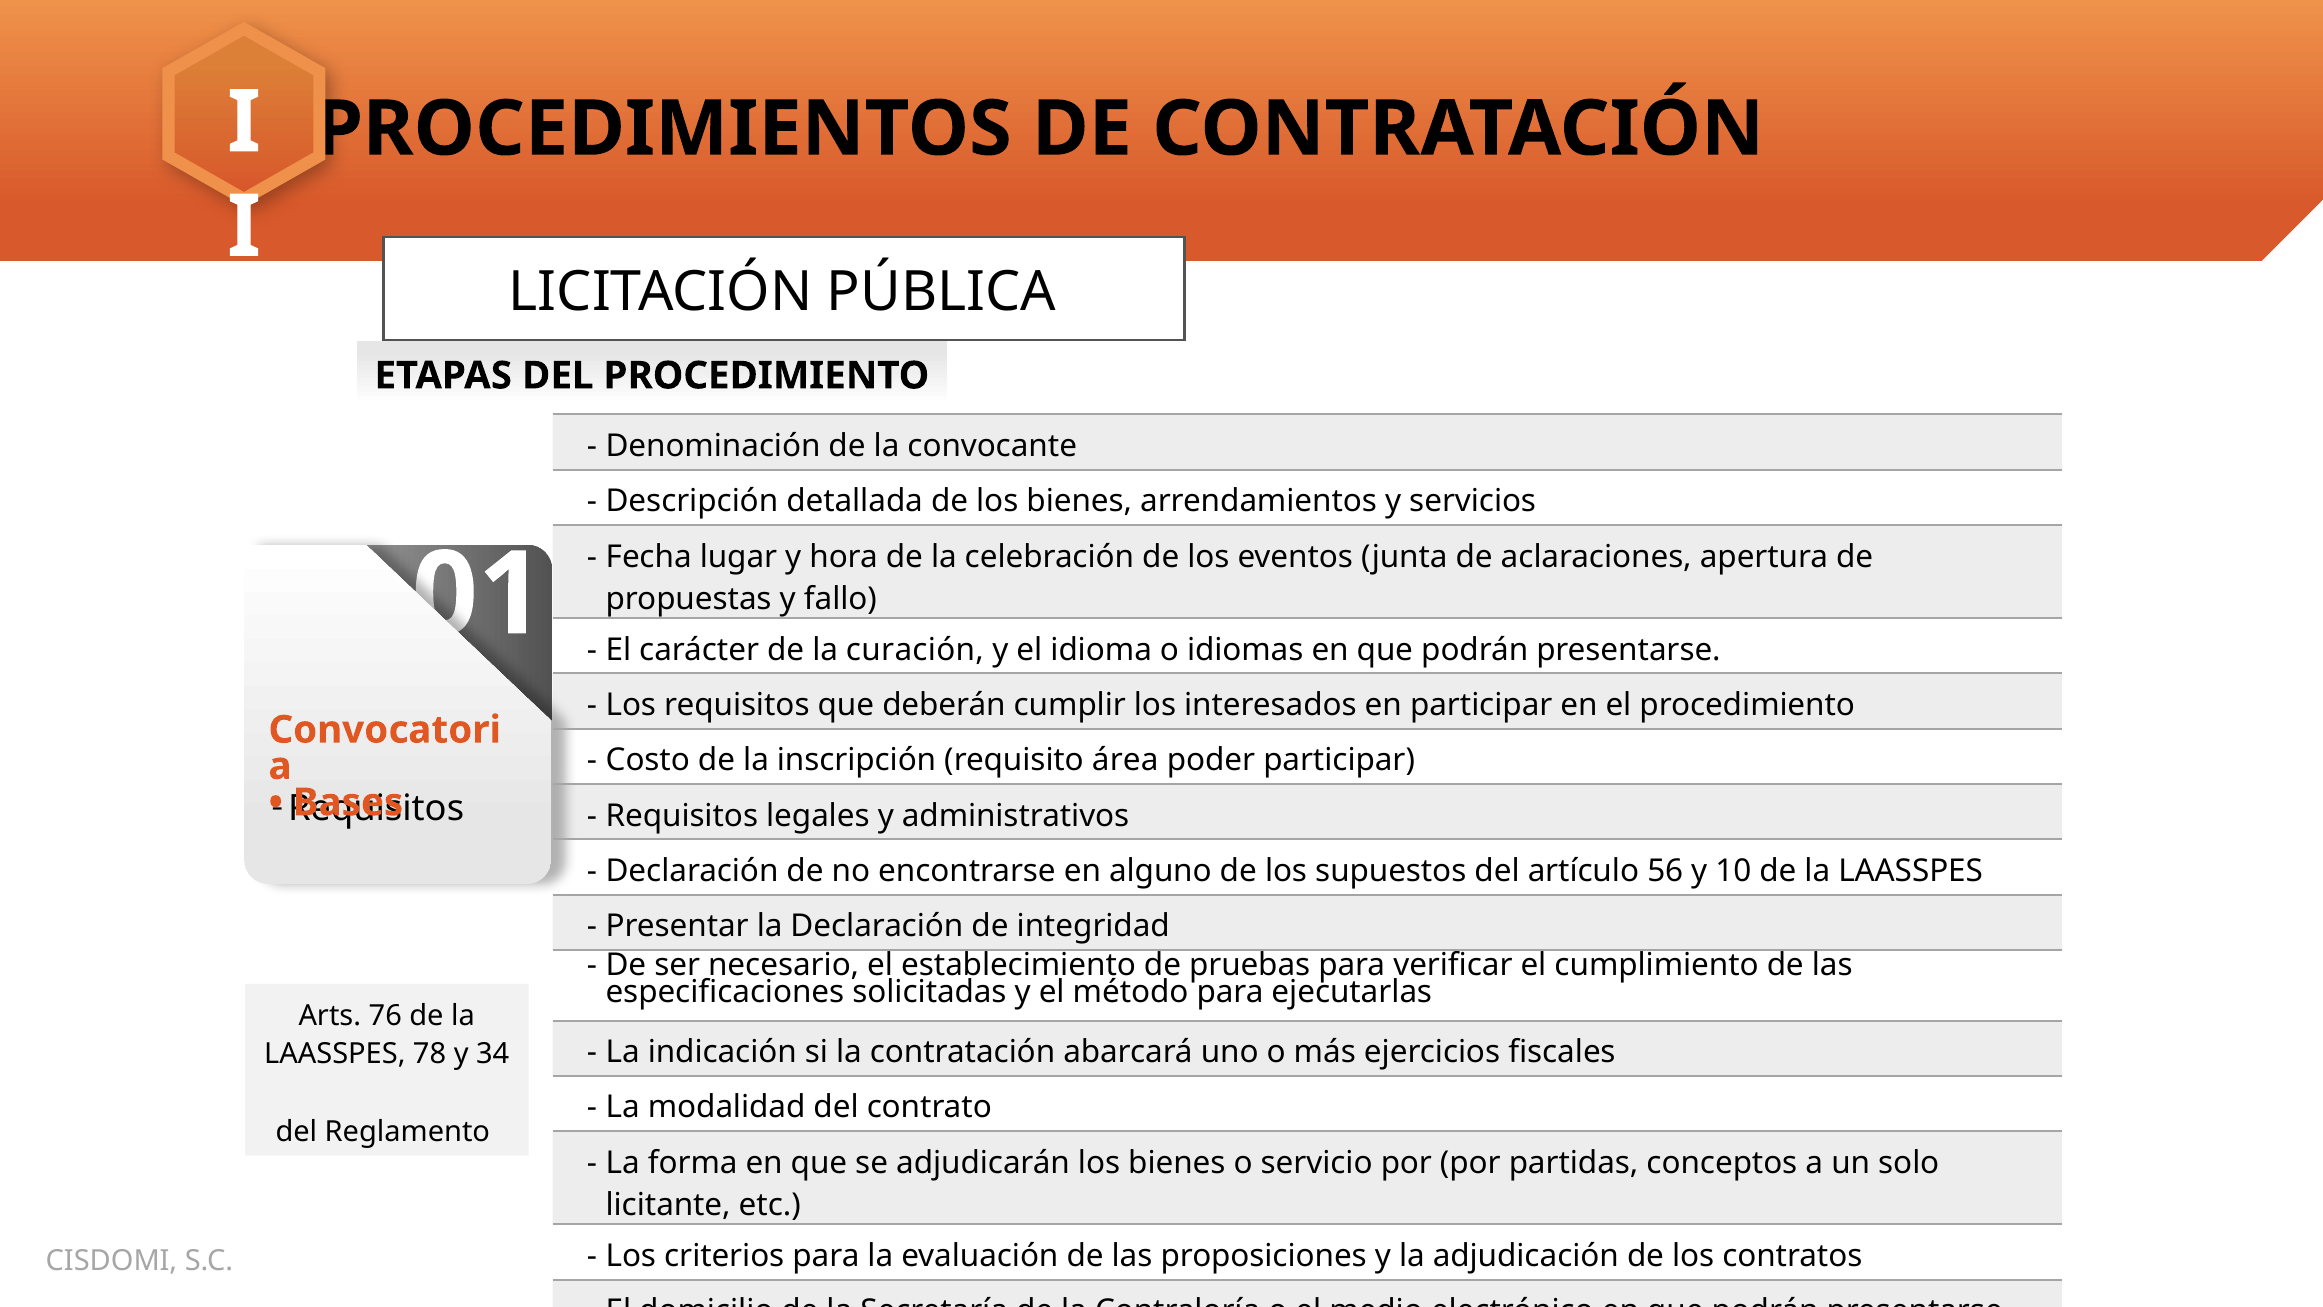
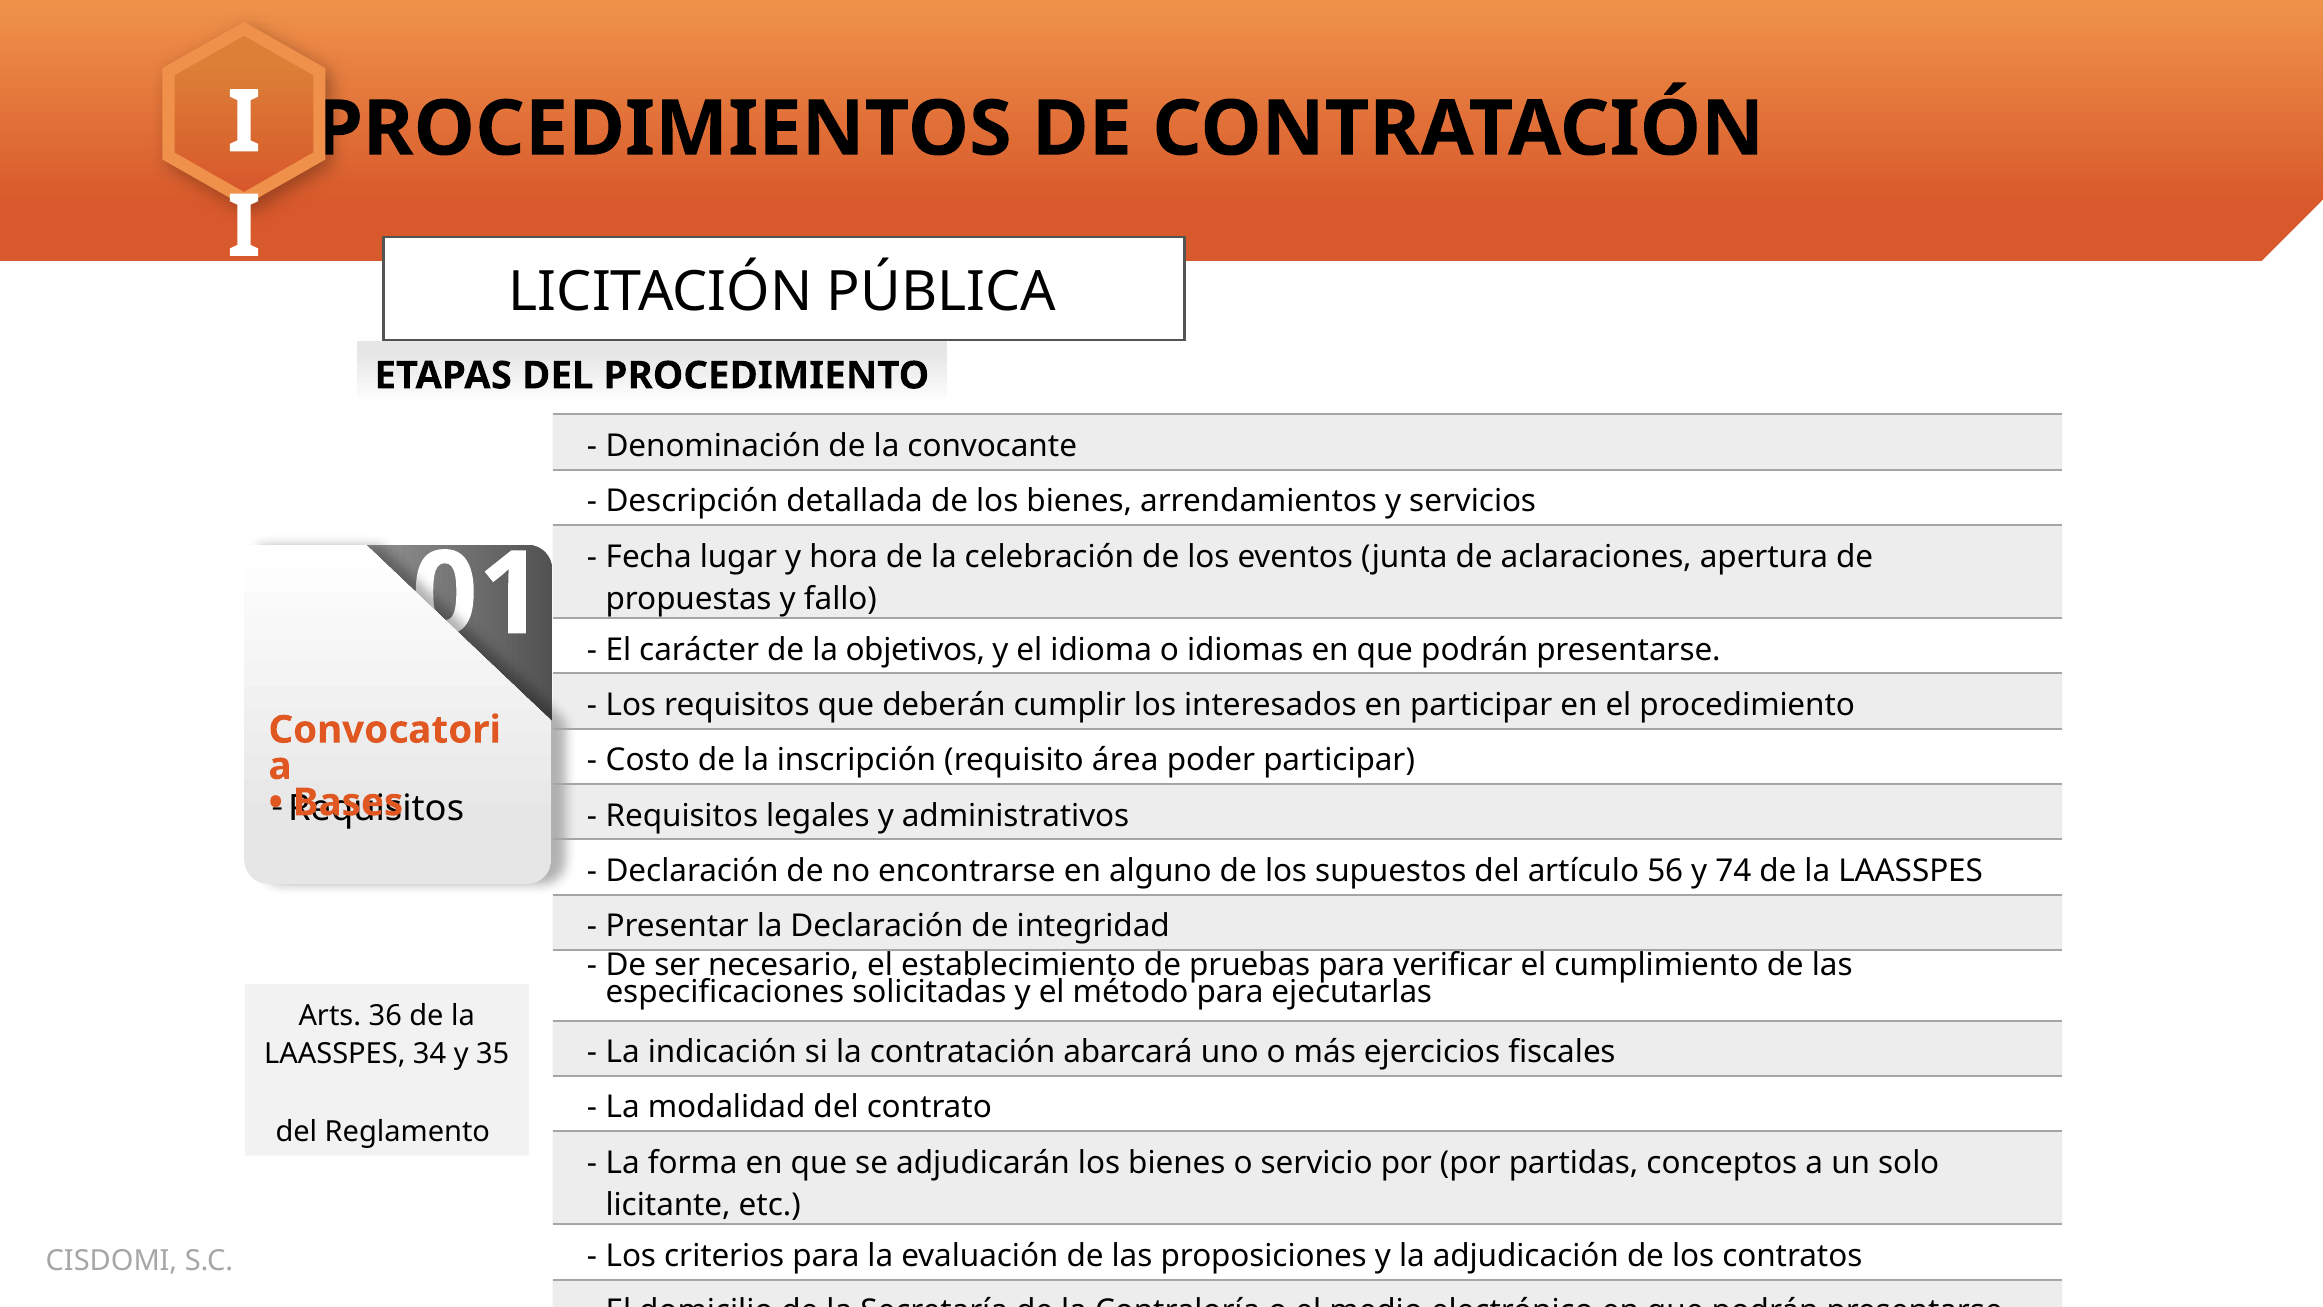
curación: curación -> objetivos
10: 10 -> 74
76: 76 -> 36
78: 78 -> 34
34: 34 -> 35
